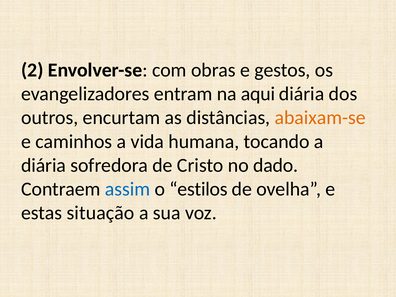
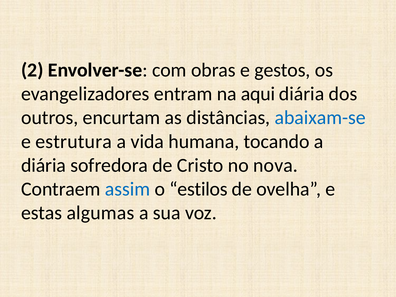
abaixam-se colour: orange -> blue
caminhos: caminhos -> estrutura
dado: dado -> nova
situação: situação -> algumas
